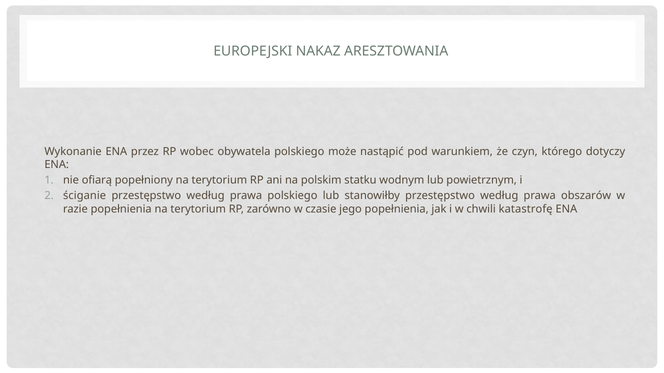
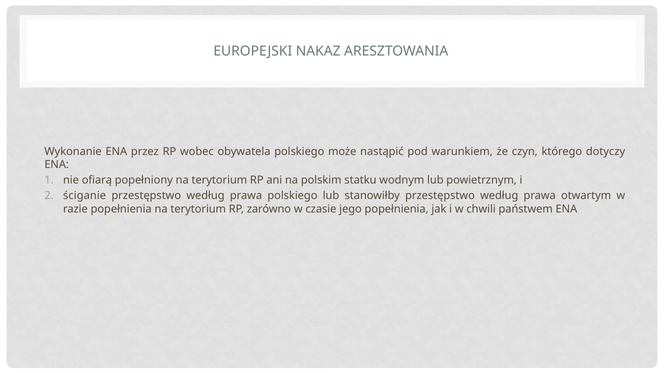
obszarów: obszarów -> otwartym
katastrofę: katastrofę -> państwem
